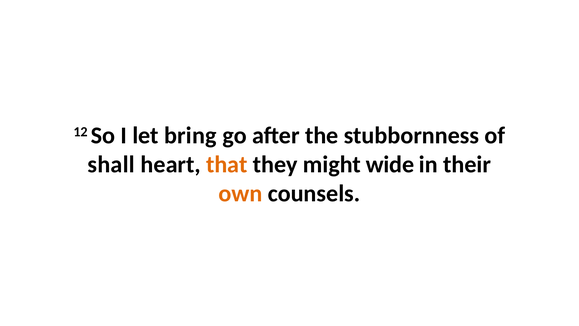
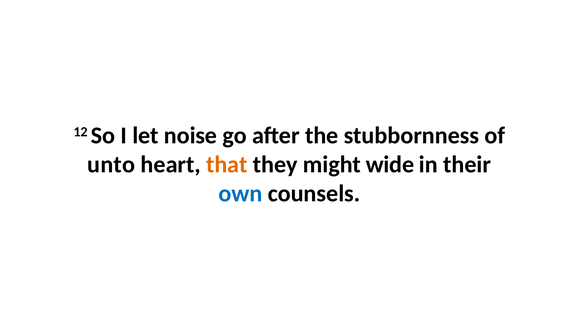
bring: bring -> noise
shall: shall -> unto
own colour: orange -> blue
